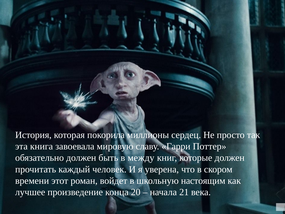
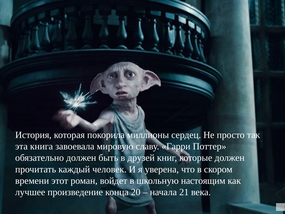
между: между -> друзей
